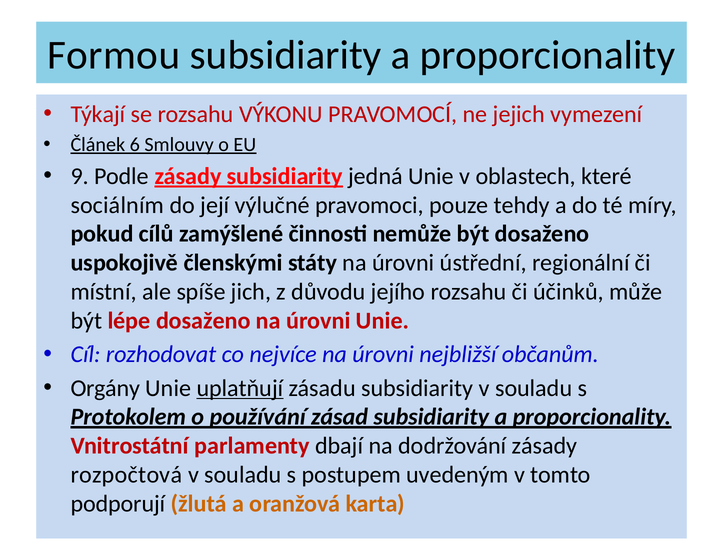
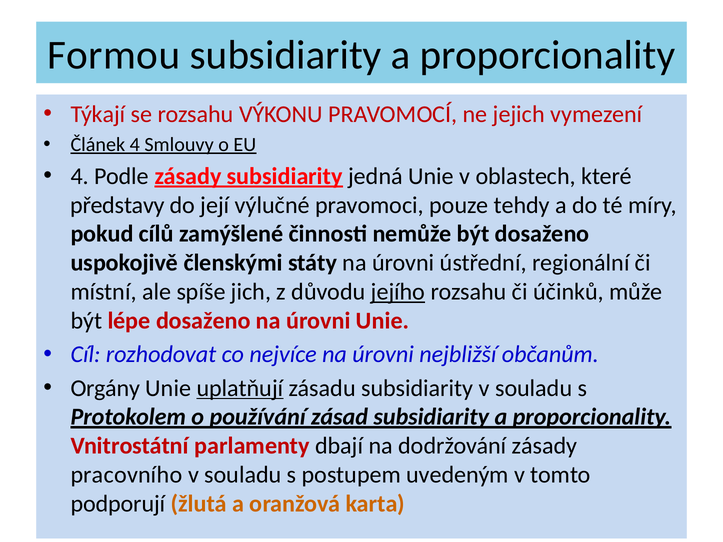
Článek 6: 6 -> 4
9 at (80, 176): 9 -> 4
sociálním: sociálním -> představy
jejího underline: none -> present
rozpočtová: rozpočtová -> pracovního
